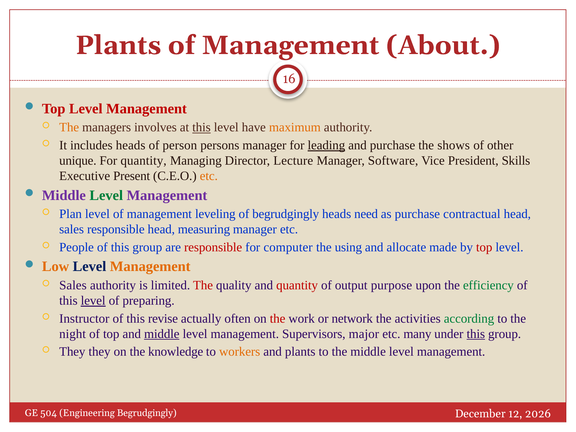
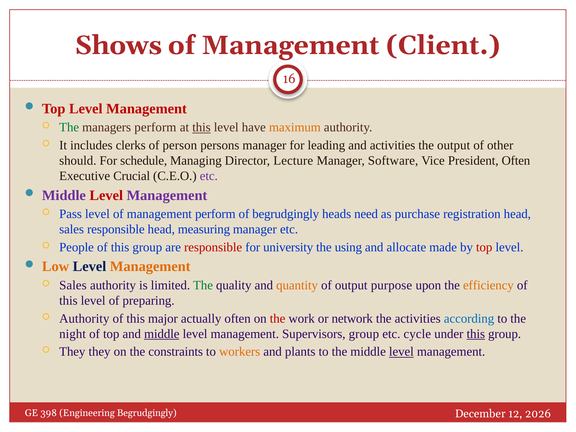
Plants at (118, 45): Plants -> Shows
About: About -> Client
The at (69, 127) colour: orange -> green
managers involves: involves -> perform
includes heads: heads -> clerks
leading underline: present -> none
and purchase: purchase -> activities
the shows: shows -> output
unique: unique -> should
For quantity: quantity -> schedule
President Skills: Skills -> Often
Present: Present -> Crucial
etc at (209, 176) colour: orange -> purple
Level at (106, 195) colour: green -> red
Plan: Plan -> Pass
management leveling: leveling -> perform
contractual: contractual -> registration
computer: computer -> university
The at (203, 285) colour: red -> green
quantity at (297, 285) colour: red -> orange
efficiency colour: green -> orange
level at (93, 301) underline: present -> none
Instructor at (84, 319): Instructor -> Authority
revise: revise -> major
according colour: green -> blue
Supervisors major: major -> group
many: many -> cycle
knowledge: knowledge -> constraints
level at (401, 352) underline: none -> present
504: 504 -> 398
